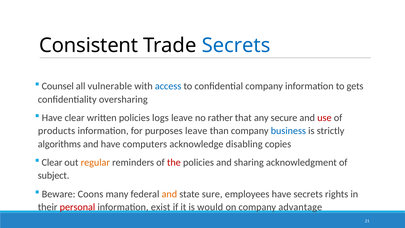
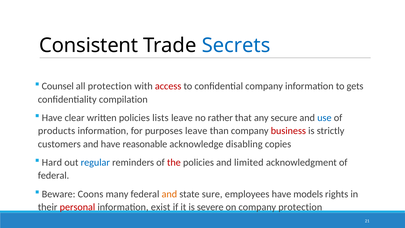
all vulnerable: vulnerable -> protection
access colour: blue -> red
oversharing: oversharing -> compilation
logs: logs -> lists
use colour: red -> blue
business colour: blue -> red
algorithms: algorithms -> customers
computers: computers -> reasonable
Clear at (52, 162): Clear -> Hard
regular colour: orange -> blue
sharing: sharing -> limited
subject at (54, 175): subject -> federal
have secrets: secrets -> models
would: would -> severe
company advantage: advantage -> protection
